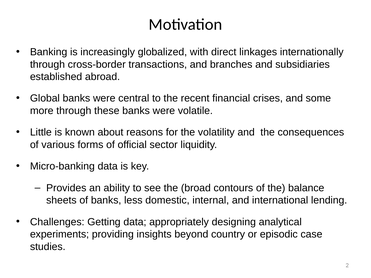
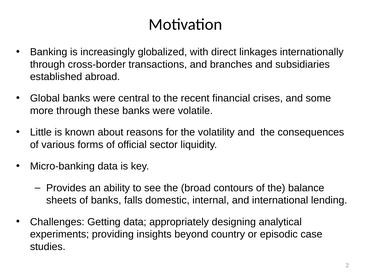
less: less -> falls
